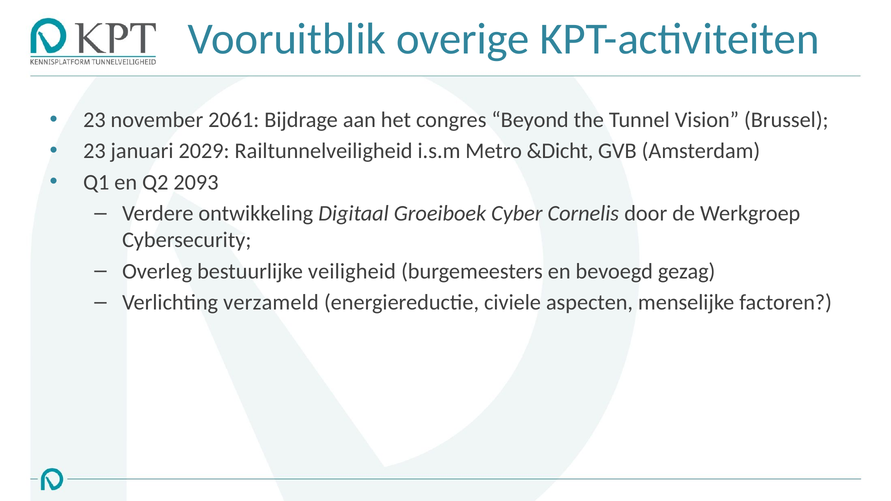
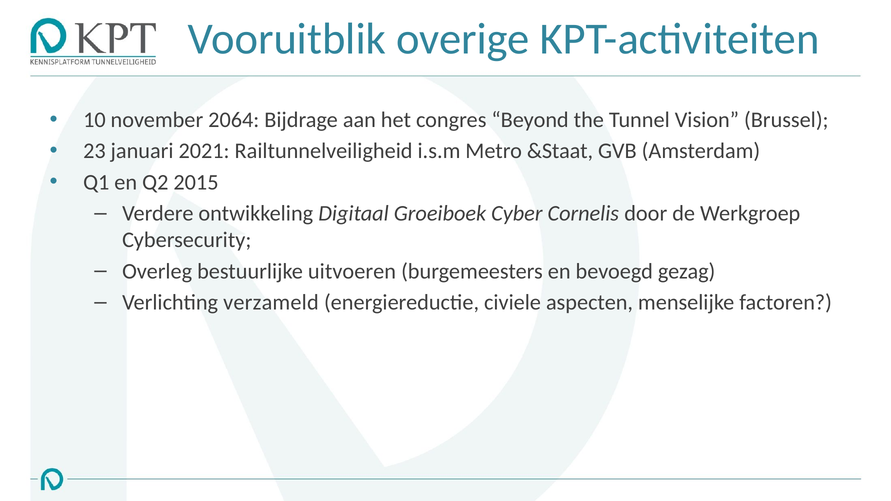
23 at (94, 120): 23 -> 10
2061: 2061 -> 2064
2029: 2029 -> 2021
&Dicht: &Dicht -> &Staat
2093: 2093 -> 2015
veiligheid: veiligheid -> uitvoeren
